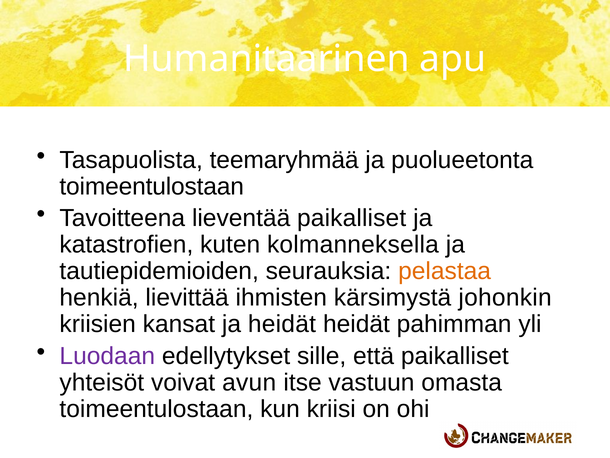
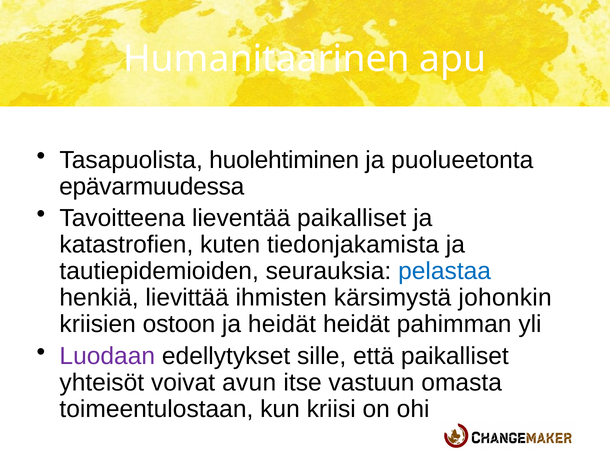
teemaryhmää: teemaryhmää -> huolehtiminen
toimeentulostaan at (152, 186): toimeentulostaan -> epävarmuudessa
kolmanneksella: kolmanneksella -> tiedonjakamista
pelastaa colour: orange -> blue
kansat: kansat -> ostoon
